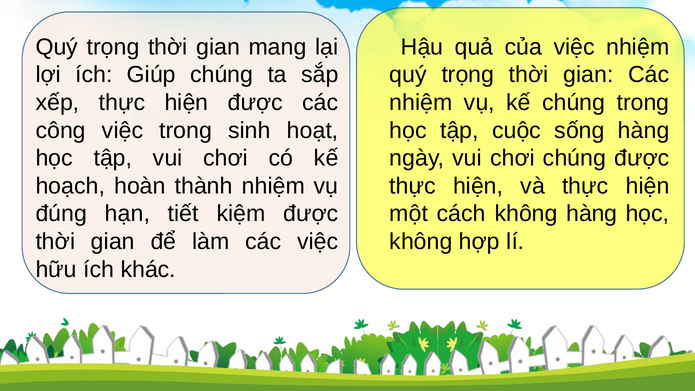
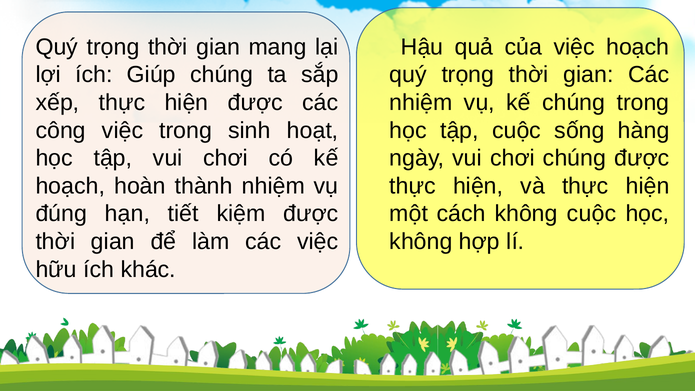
việc nhiệm: nhiệm -> hoạch
không hàng: hàng -> cuộc
